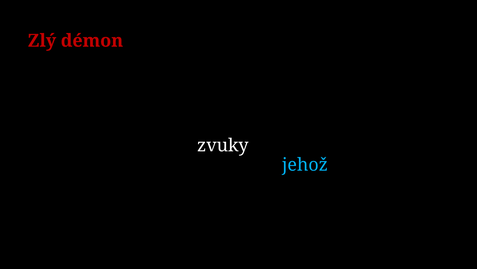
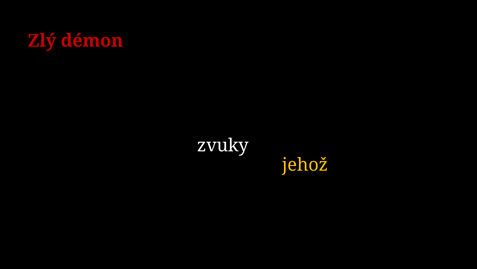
jehož colour: light blue -> yellow
